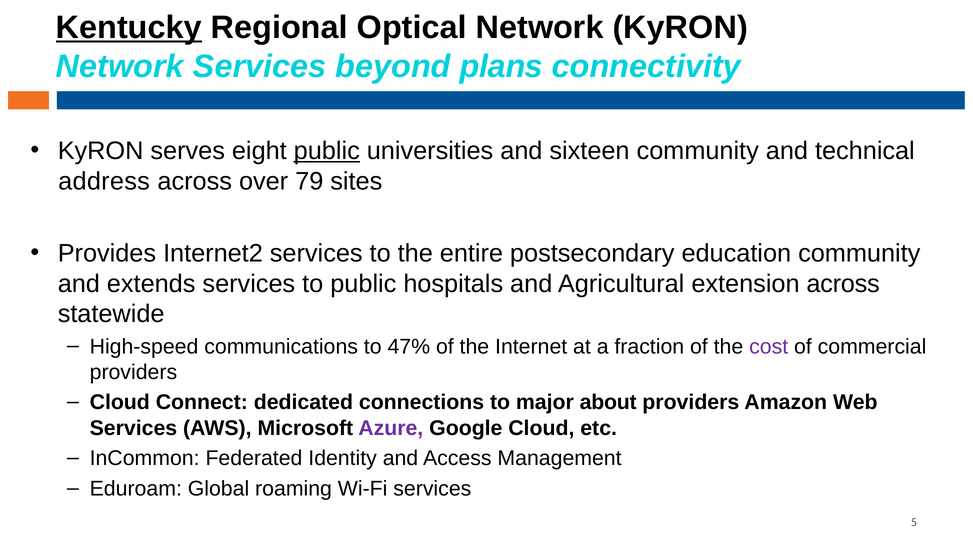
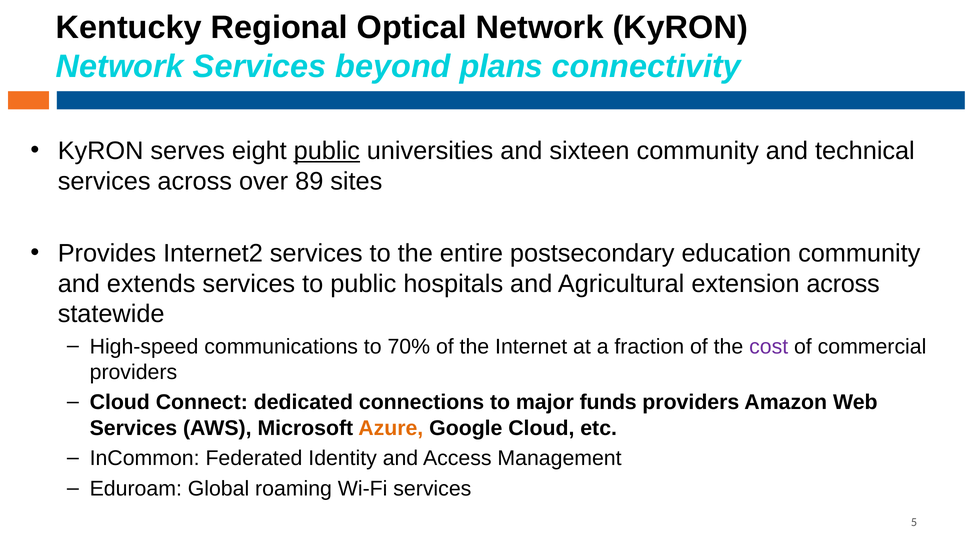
Kentucky underline: present -> none
address at (104, 181): address -> services
79: 79 -> 89
47%: 47% -> 70%
about: about -> funds
Azure colour: purple -> orange
